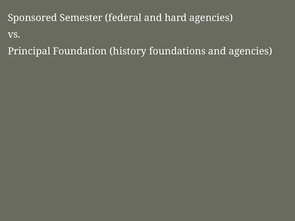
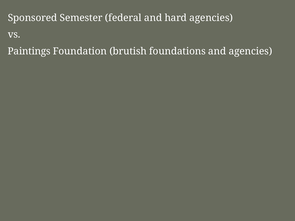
Principal: Principal -> Paintings
history: history -> brutish
